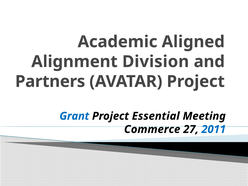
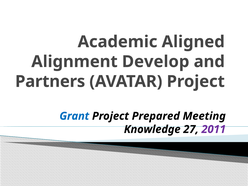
Division: Division -> Develop
Essential: Essential -> Prepared
Commerce: Commerce -> Knowledge
2011 colour: blue -> purple
